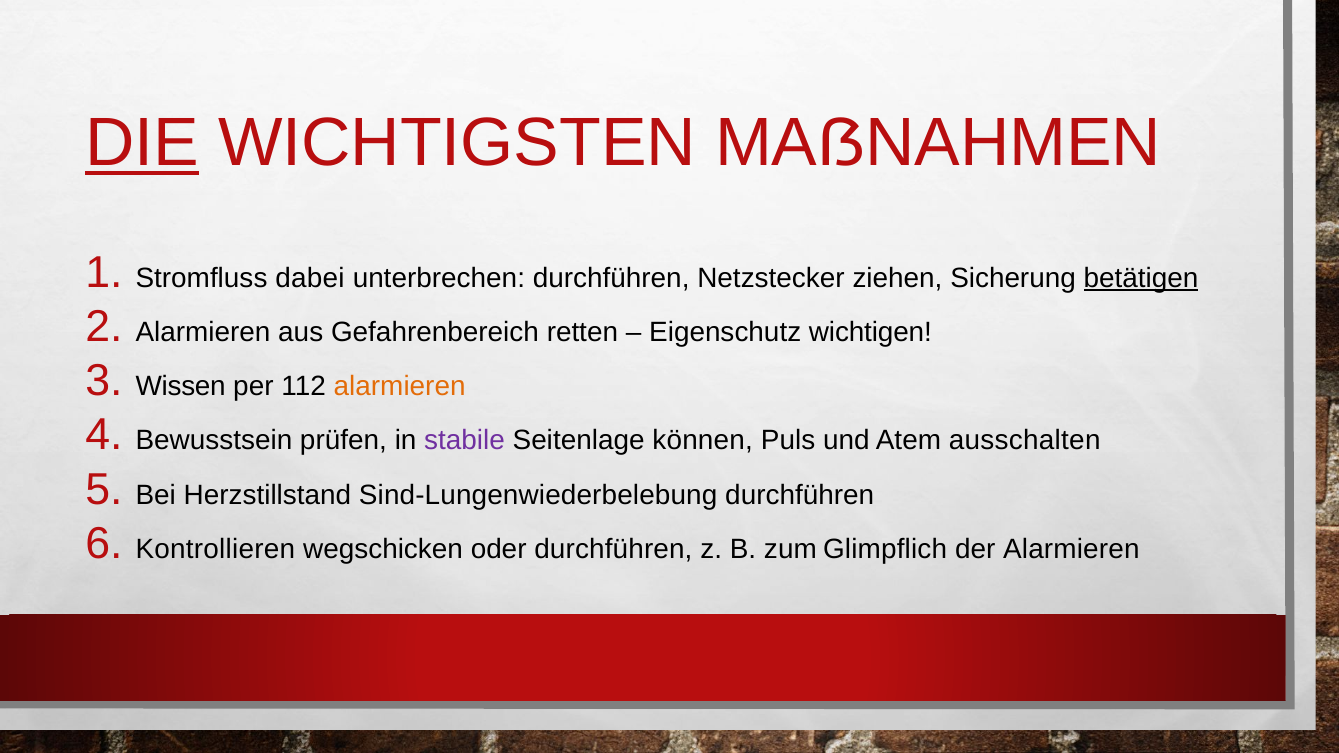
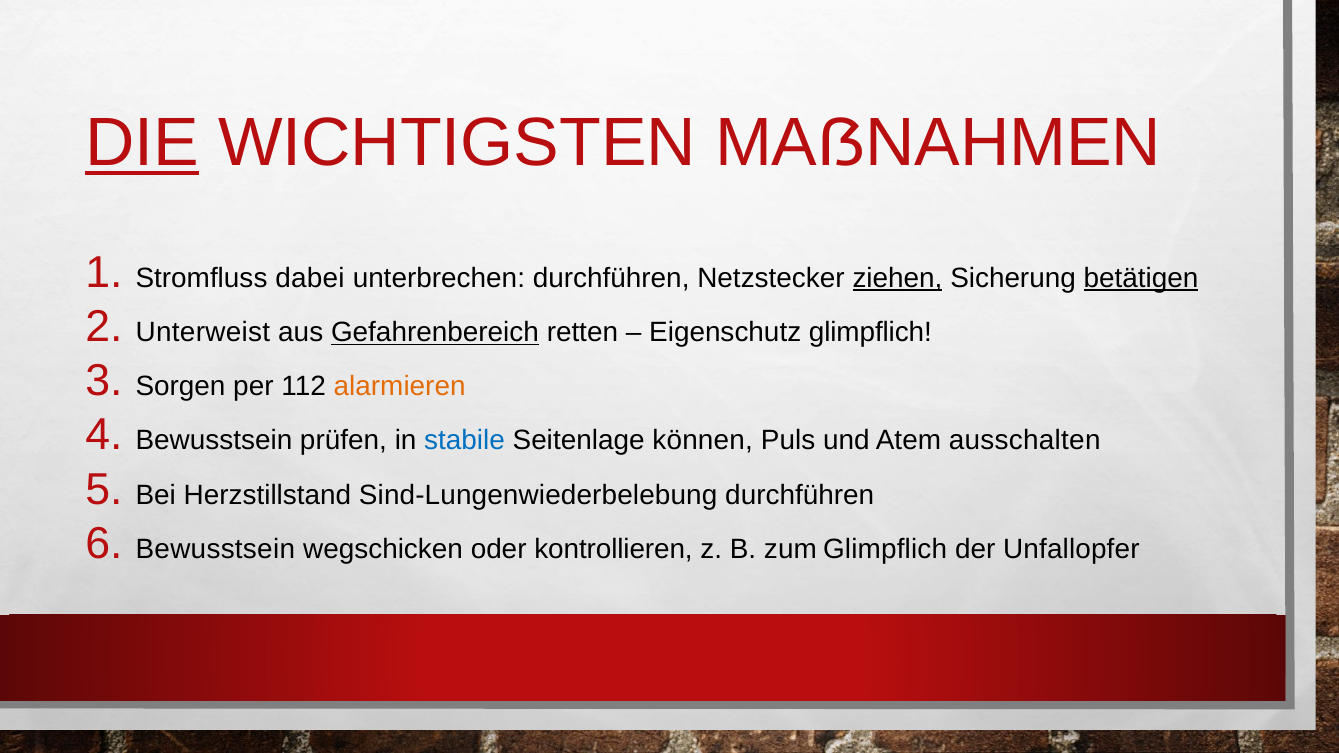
ziehen underline: none -> present
Alarmieren at (203, 333): Alarmieren -> Unterweist
Gefahrenbereich underline: none -> present
Eigenschutz wichtigen: wichtigen -> glimpflich
Wissen: Wissen -> Sorgen
stabile colour: purple -> blue
Kontrollieren at (215, 549): Kontrollieren -> Bewusstsein
oder durchführen: durchführen -> kontrollieren
der Alarmieren: Alarmieren -> Unfallopfer
